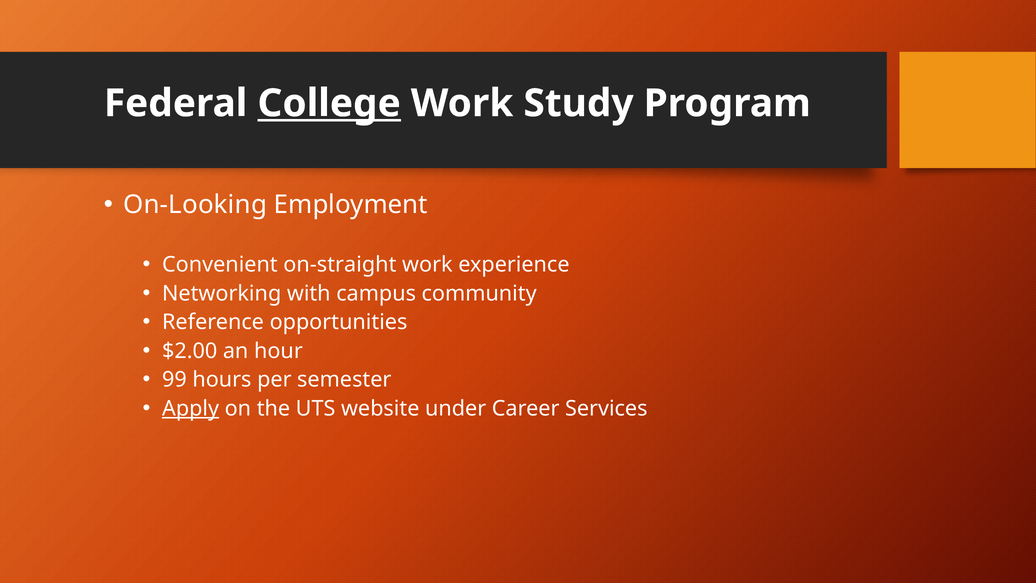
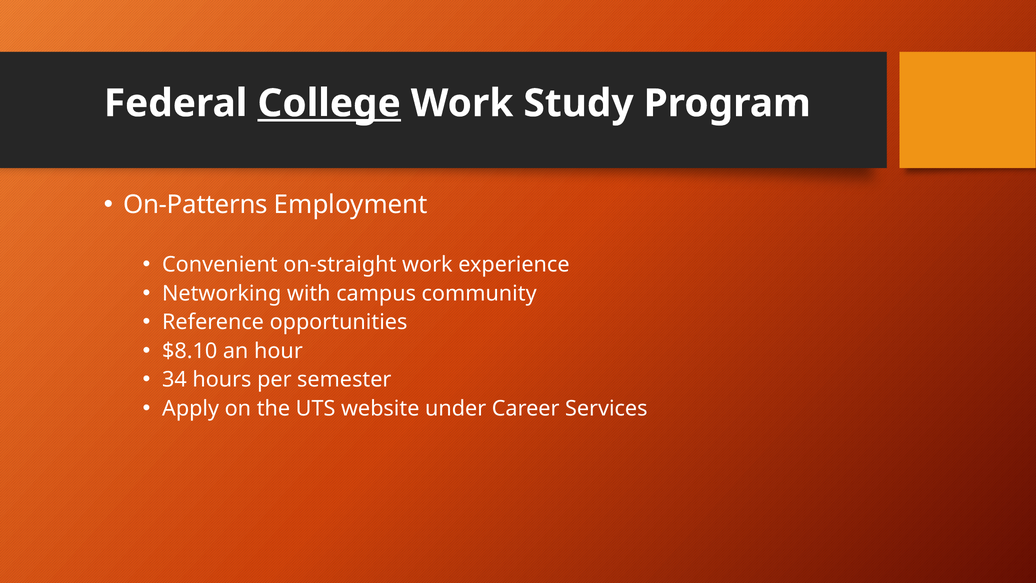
On-Looking: On-Looking -> On-Patterns
$2.00: $2.00 -> $8.10
99: 99 -> 34
Apply underline: present -> none
